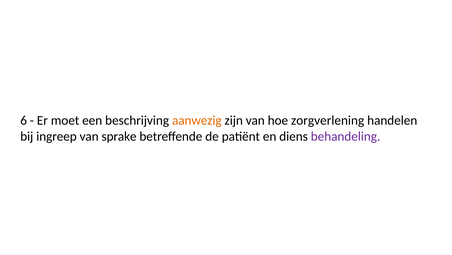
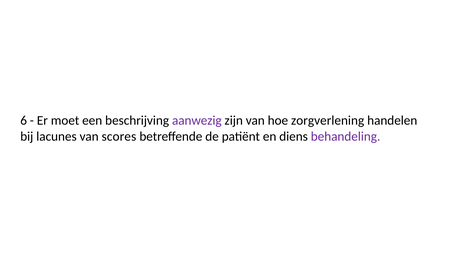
aanwezig colour: orange -> purple
ingreep: ingreep -> lacunes
sprake: sprake -> scores
